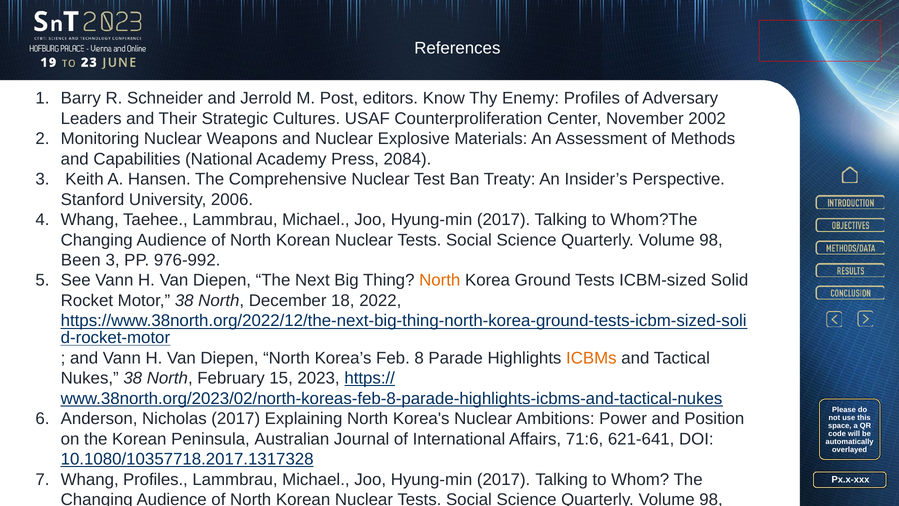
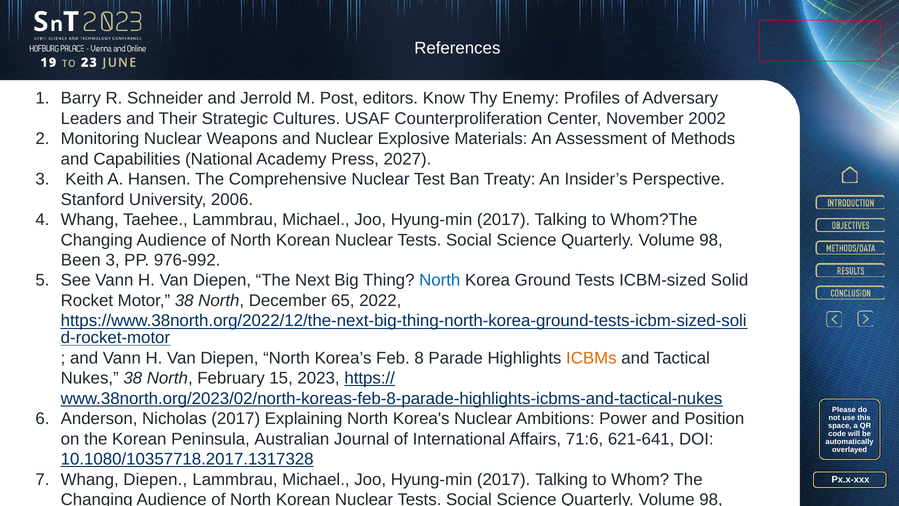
2084: 2084 -> 2027
North at (440, 280) colour: orange -> blue
18: 18 -> 65
Whang Profiles: Profiles -> Diepen
